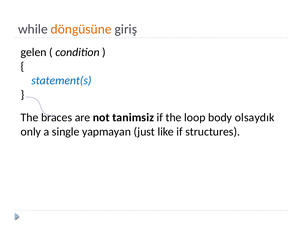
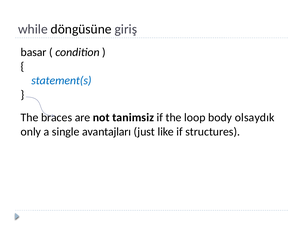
döngüsüne colour: orange -> black
gelen: gelen -> basar
yapmayan: yapmayan -> avantajları
